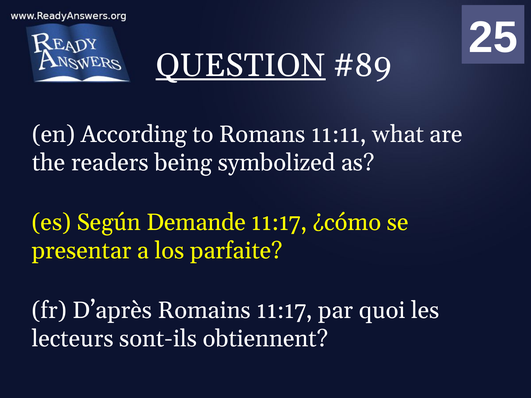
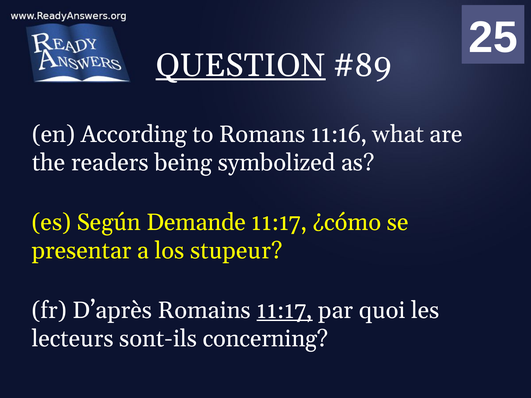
11:11: 11:11 -> 11:16
parfaite: parfaite -> stupeur
11:17 at (285, 310) underline: none -> present
obtiennent: obtiennent -> concerning
